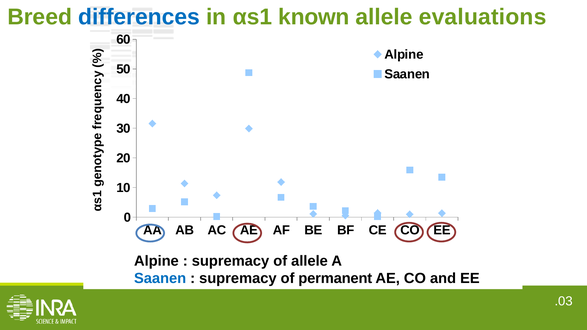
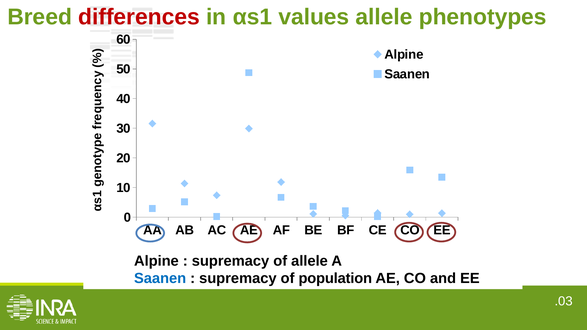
differences colour: blue -> red
known: known -> values
evaluations: evaluations -> phenotypes
permanent: permanent -> population
